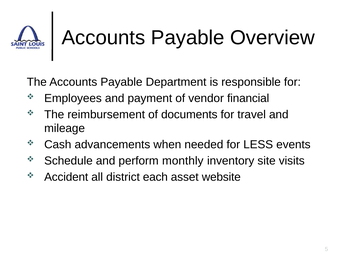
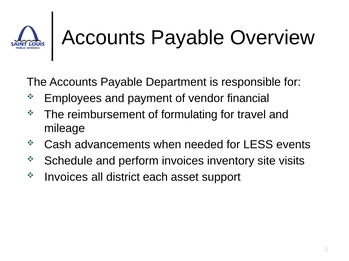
documents: documents -> formulating
perform monthly: monthly -> invoices
Accident at (66, 178): Accident -> Invoices
website: website -> support
